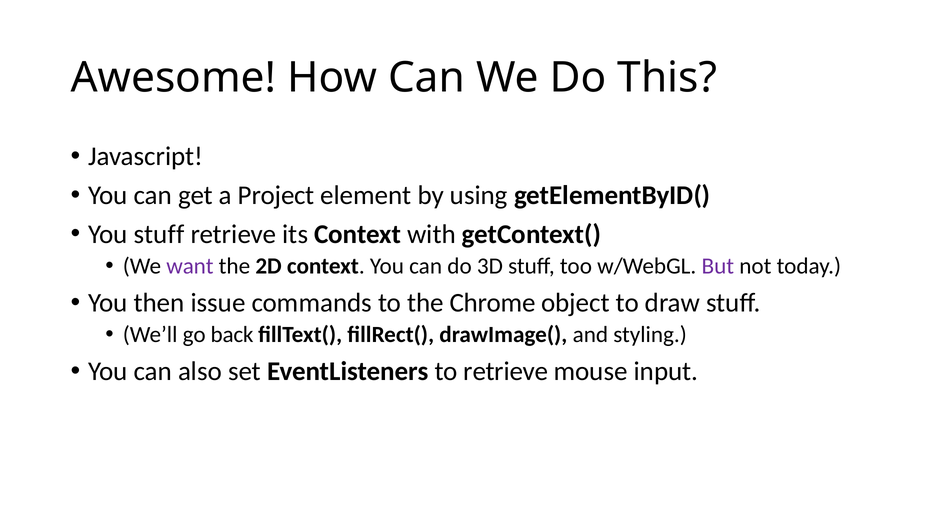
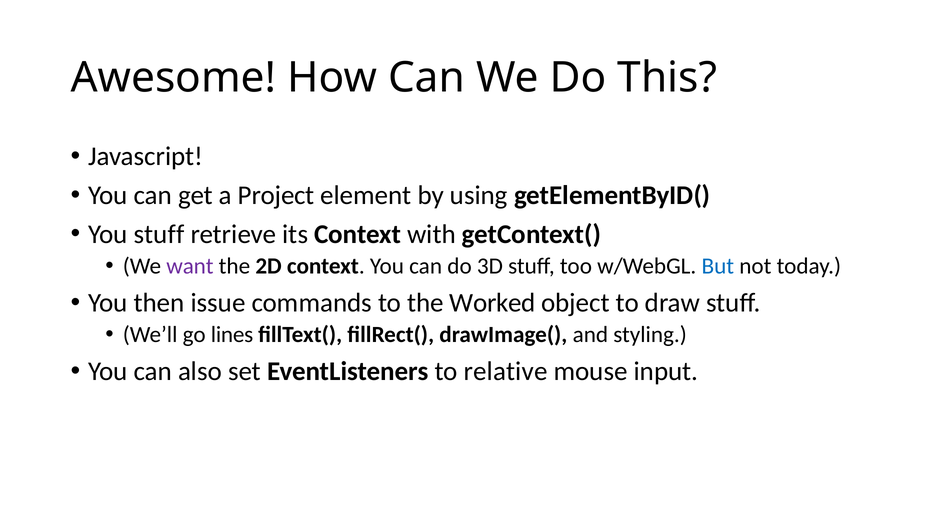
But colour: purple -> blue
Chrome: Chrome -> Worked
back: back -> lines
to retrieve: retrieve -> relative
